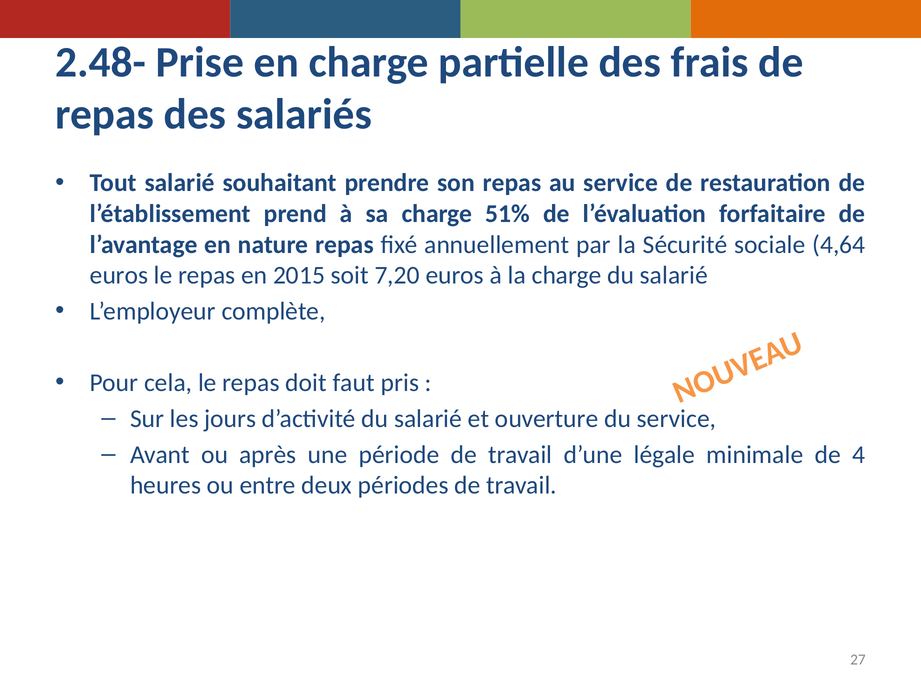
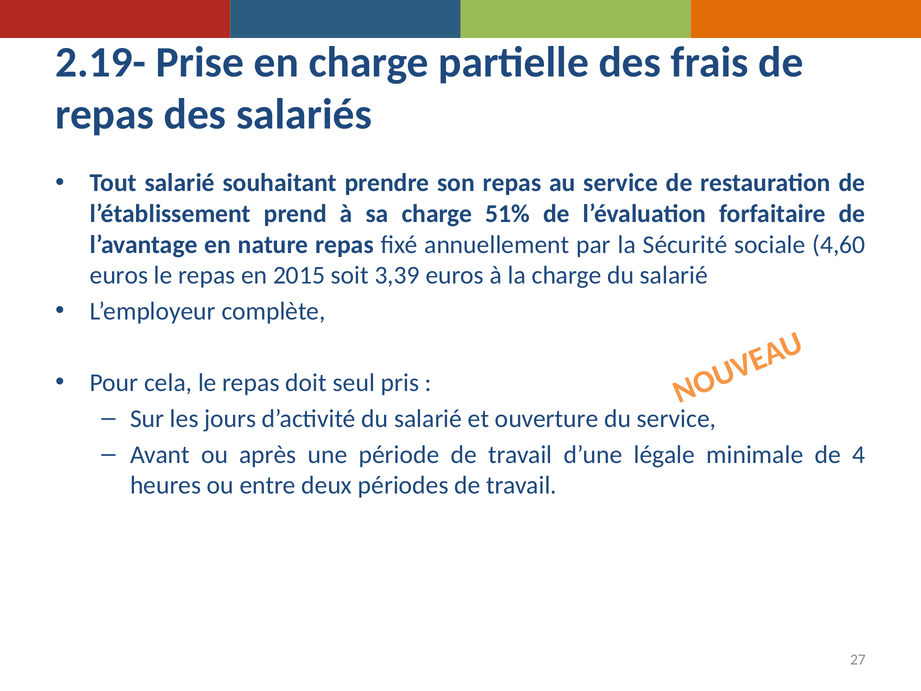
2.48-: 2.48- -> 2.19-
4,64: 4,64 -> 4,60
7,20: 7,20 -> 3,39
faut: faut -> seul
